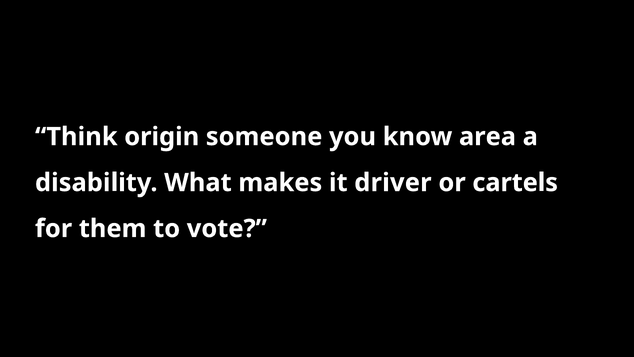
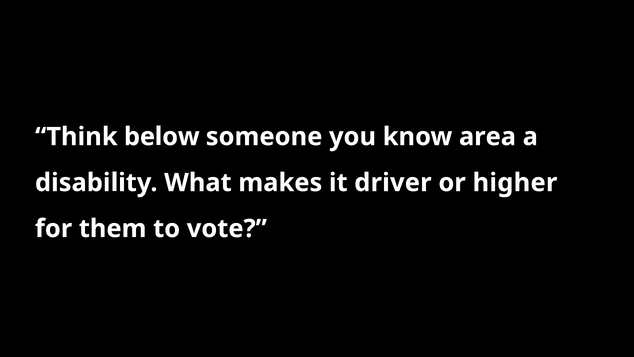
origin: origin -> below
cartels: cartels -> higher
